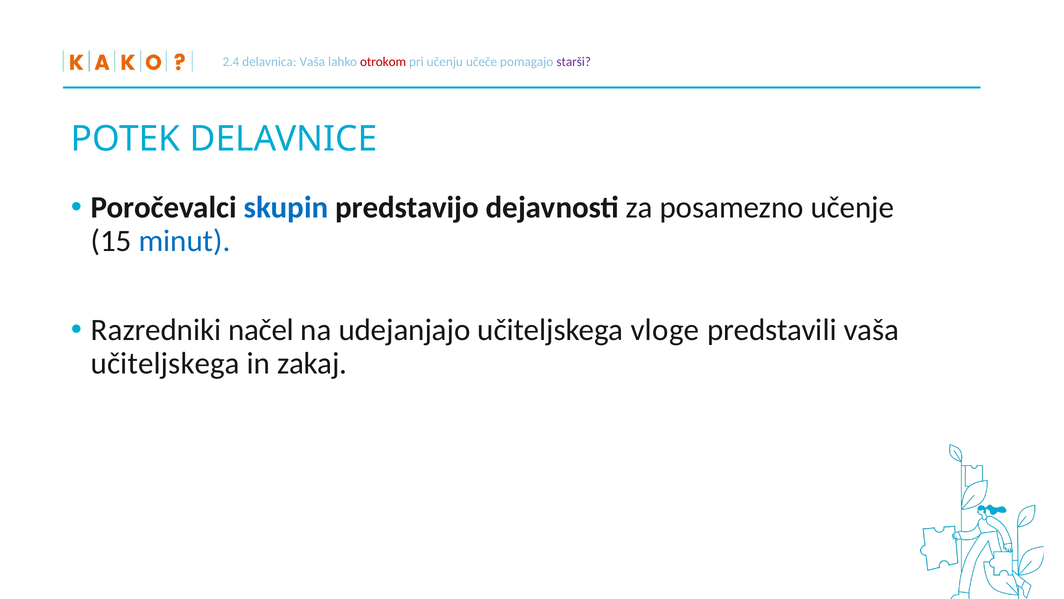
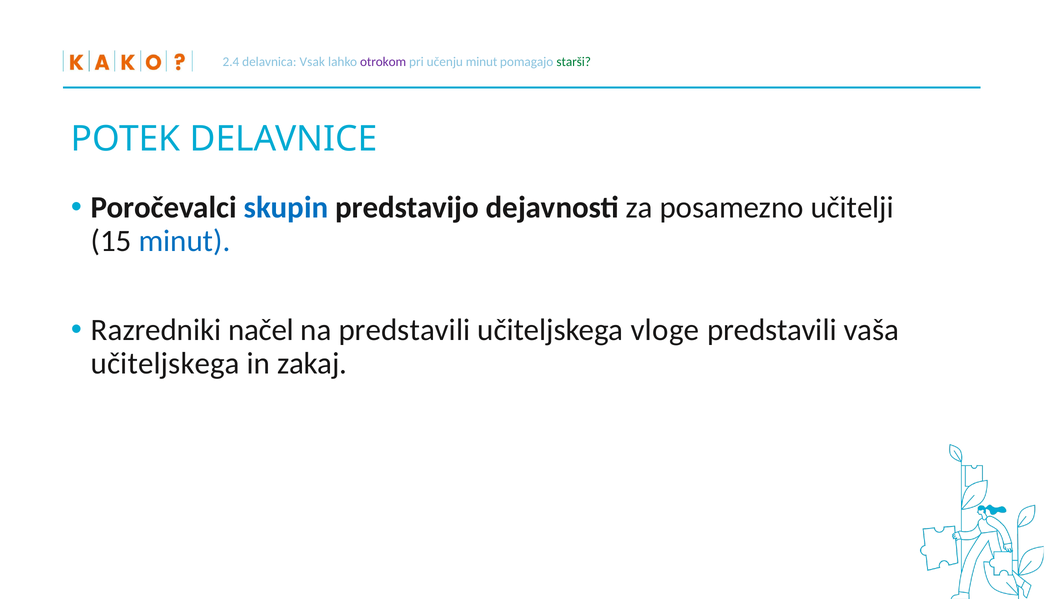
delavnica Vaša: Vaša -> Vsak
otrokom colour: red -> purple
učenju učeče: učeče -> minut
starši colour: purple -> green
učenje: učenje -> učitelji
na udejanjajo: udejanjajo -> predstavili
